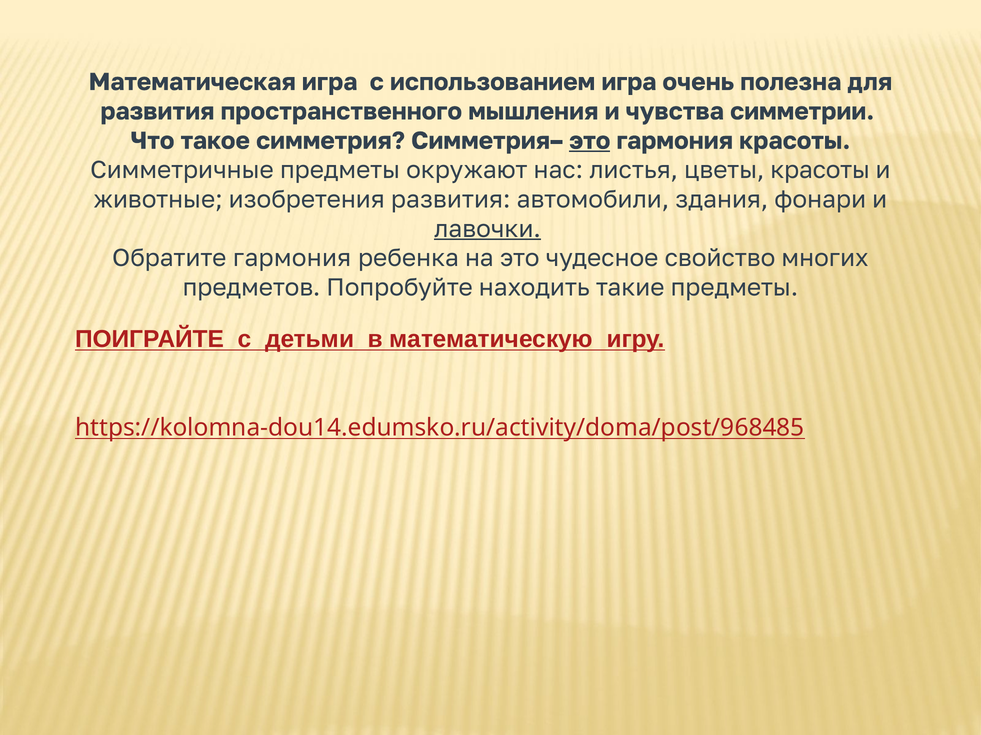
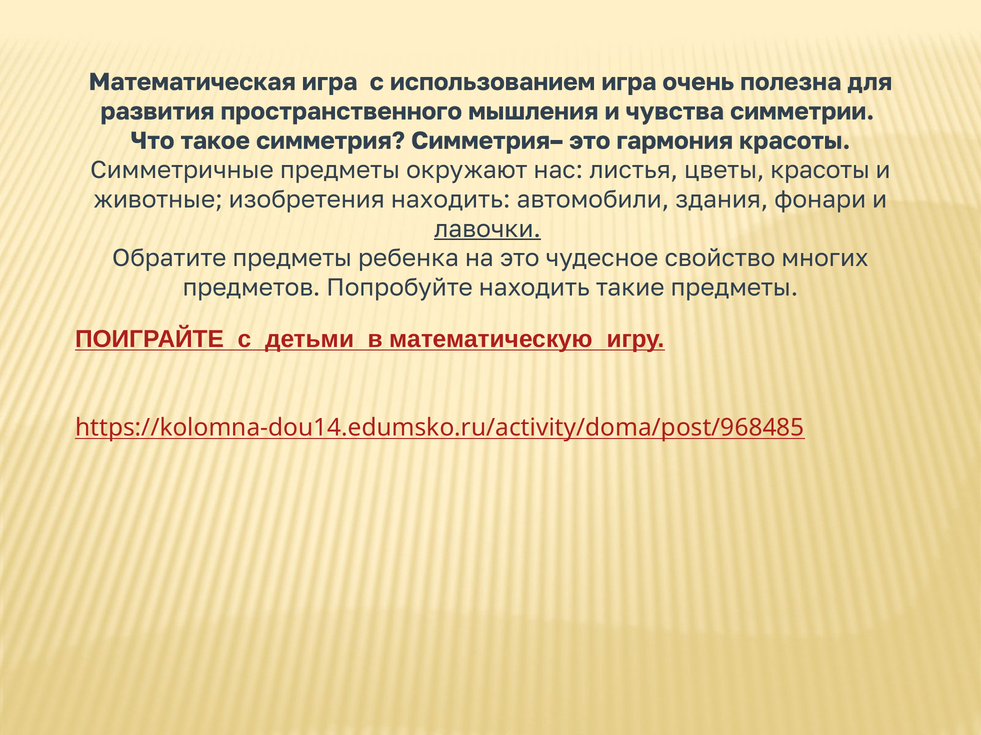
это at (590, 141) underline: present -> none
изобретения развития: развития -> находить
Обратите гармония: гармония -> предметы
